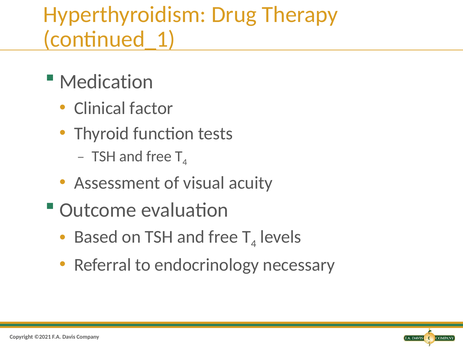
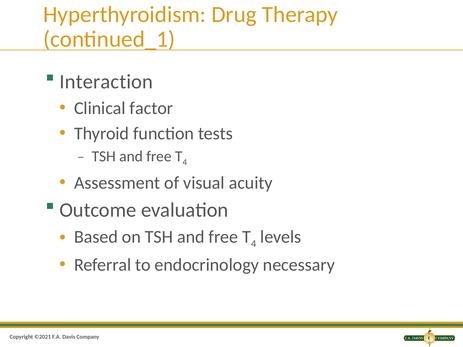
Medication: Medication -> Interaction
